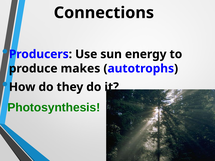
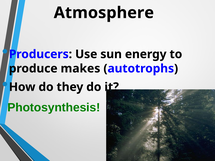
Connections: Connections -> Atmosphere
